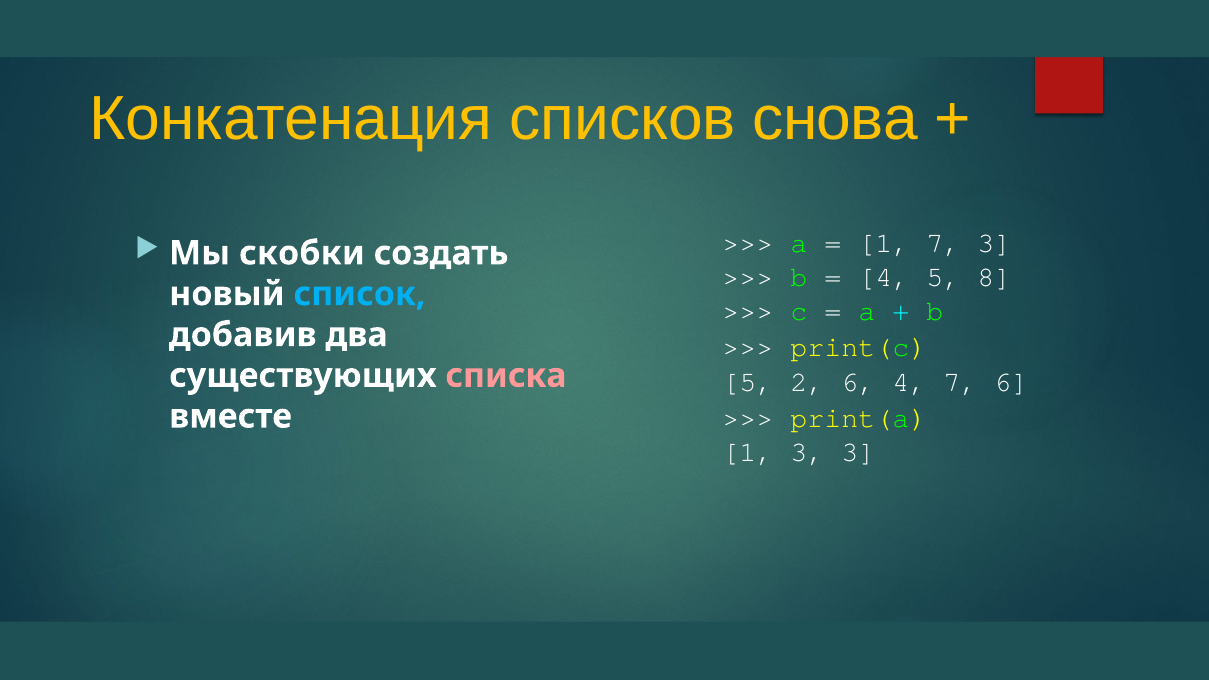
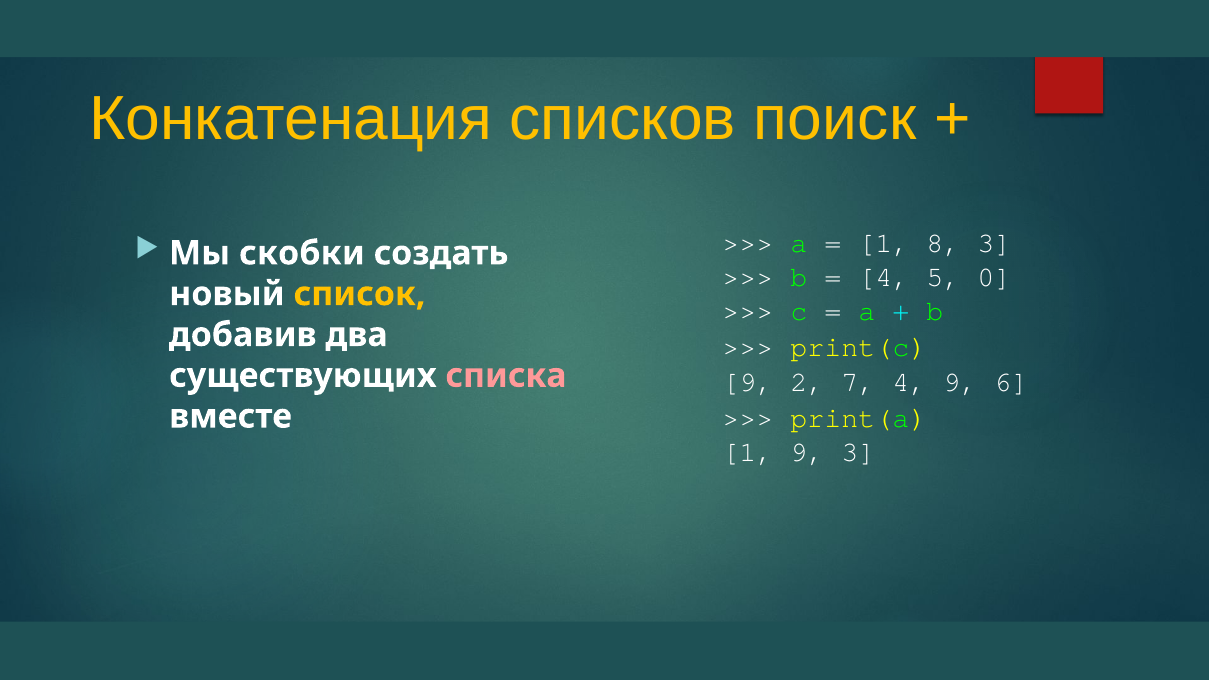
снова: снова -> поиск
1 7: 7 -> 8
8: 8 -> 0
список colour: light blue -> yellow
5 at (748, 382): 5 -> 9
2 6: 6 -> 7
4 7: 7 -> 9
1 3: 3 -> 9
